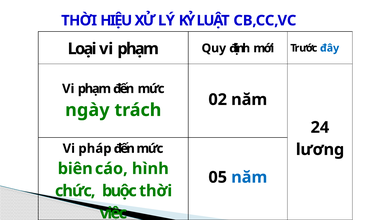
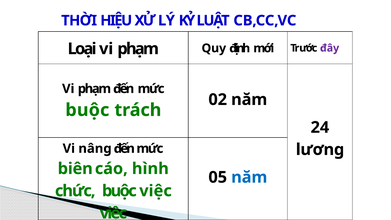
đây colour: blue -> purple
ngày at (87, 110): ngày -> buộc
pháp: pháp -> nâng
buộc thời: thời -> việc
